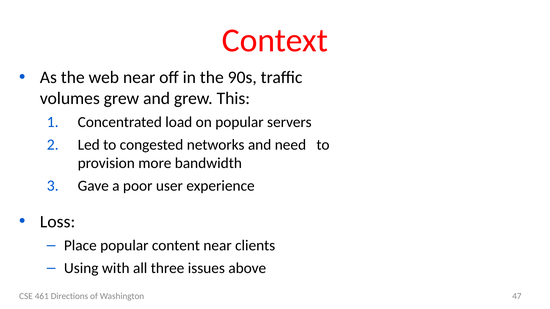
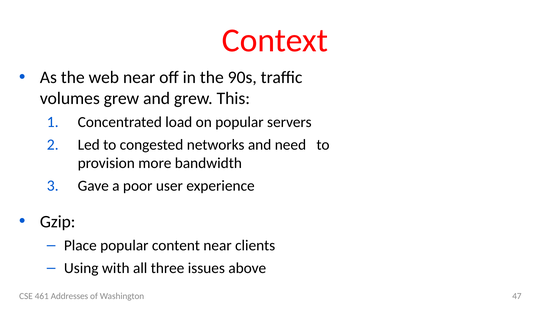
Loss: Loss -> Gzip
Directions: Directions -> Addresses
